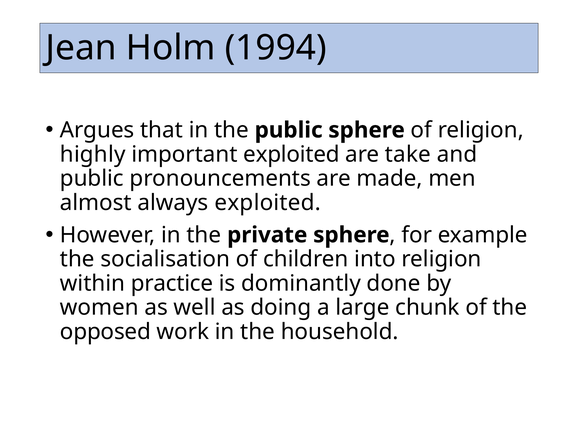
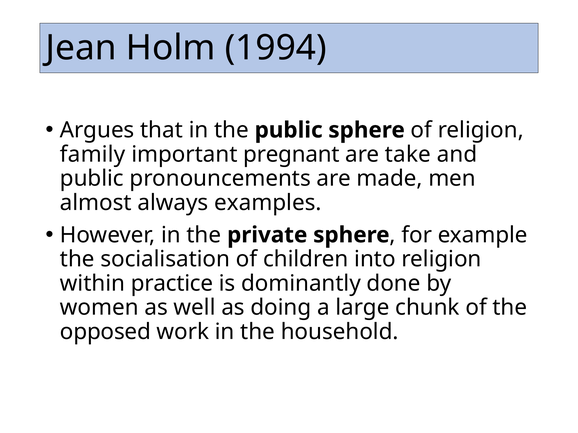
highly: highly -> family
important exploited: exploited -> pregnant
always exploited: exploited -> examples
